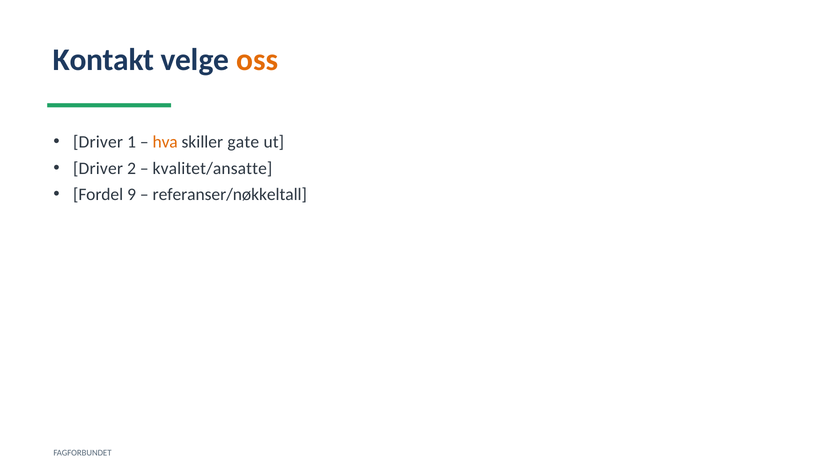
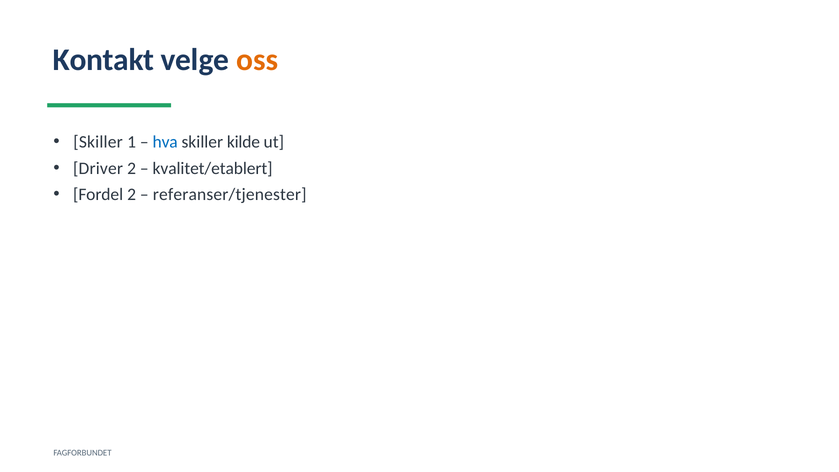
Driver at (98, 142): Driver -> Skiller
hva colour: orange -> blue
gate: gate -> kilde
kvalitet/ansatte: kvalitet/ansatte -> kvalitet/etablert
Fordel 9: 9 -> 2
referanser/nøkkeltall: referanser/nøkkeltall -> referanser/tjenester
